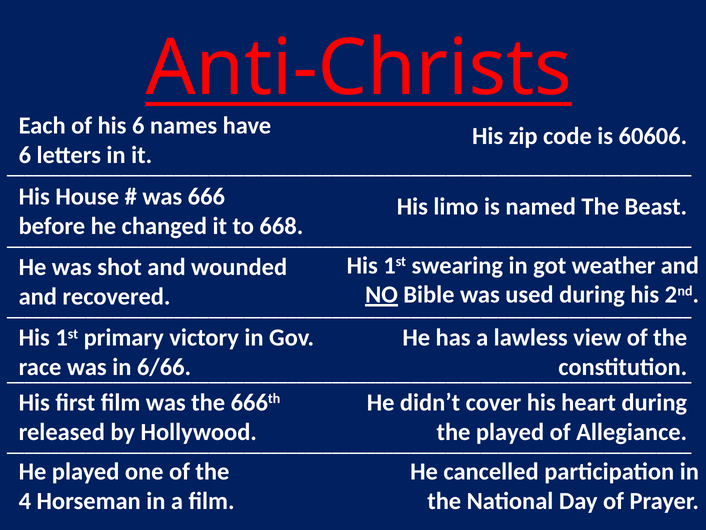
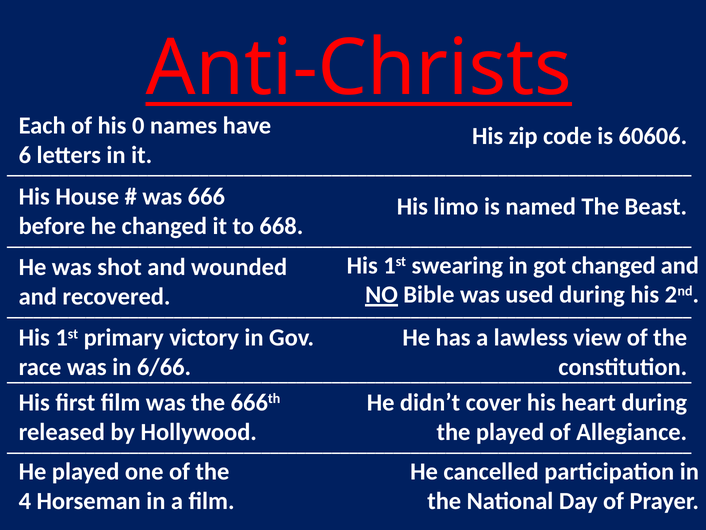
his 6: 6 -> 0
got weather: weather -> changed
